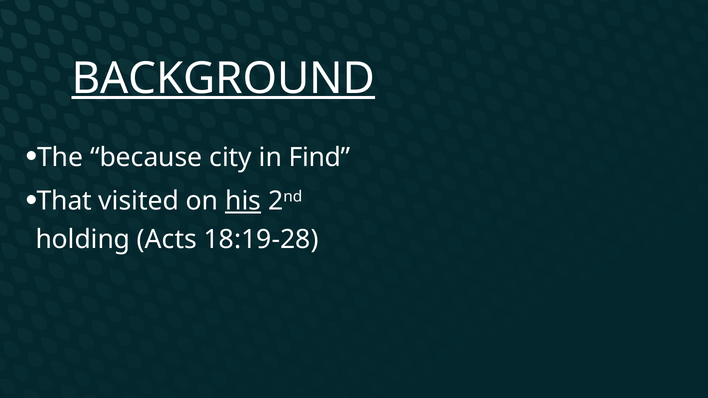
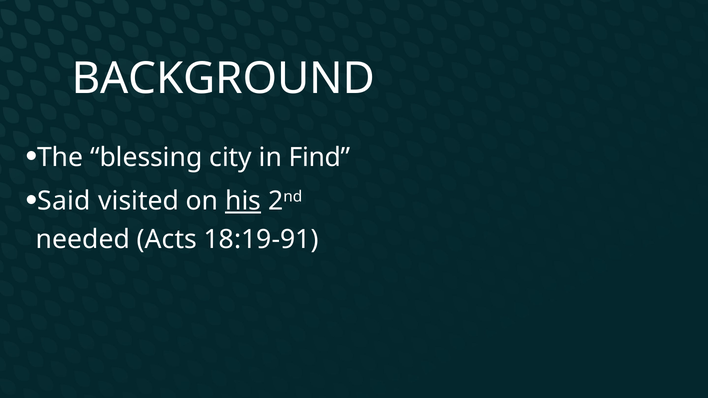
BACKGROUND underline: present -> none
because: because -> blessing
That: That -> Said
holding: holding -> needed
18:19-28: 18:19-28 -> 18:19-91
